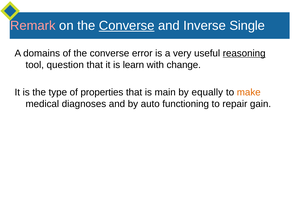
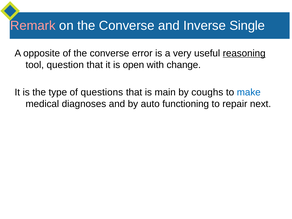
Converse at (127, 26) underline: present -> none
domains: domains -> opposite
learn: learn -> open
properties: properties -> questions
equally: equally -> coughs
make colour: orange -> blue
gain: gain -> next
